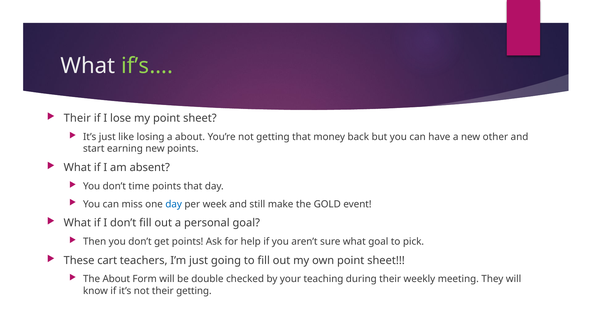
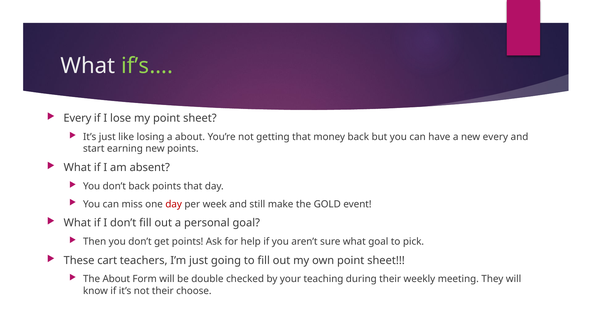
Their at (77, 118): Their -> Every
new other: other -> every
don’t time: time -> back
day at (174, 204) colour: blue -> red
their getting: getting -> choose
